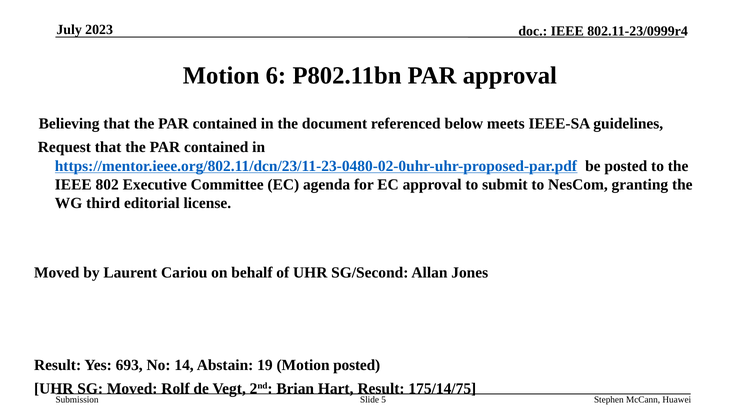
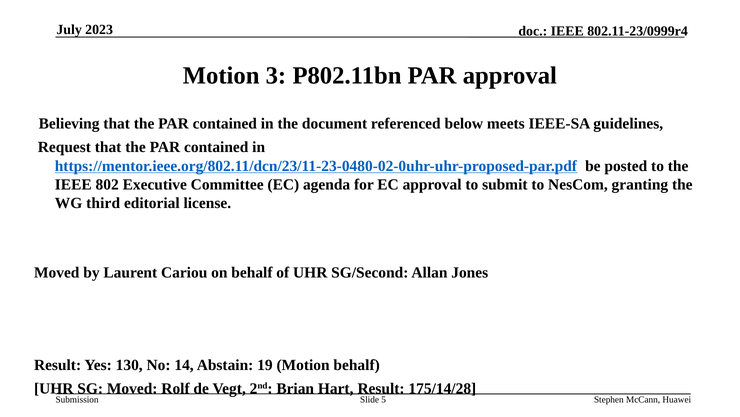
6: 6 -> 3
693: 693 -> 130
Motion posted: posted -> behalf
175/14/75: 175/14/75 -> 175/14/28
